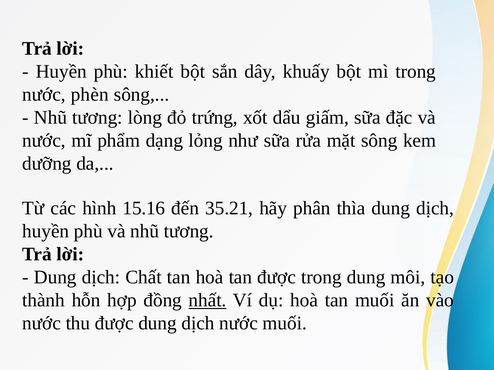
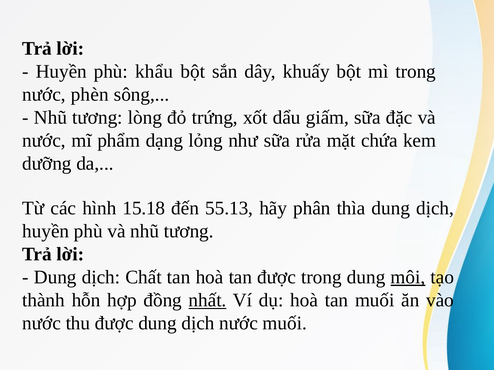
khiết: khiết -> khẩu
mặt sông: sông -> chứa
15.16: 15.16 -> 15.18
35.21: 35.21 -> 55.13
môi underline: none -> present
